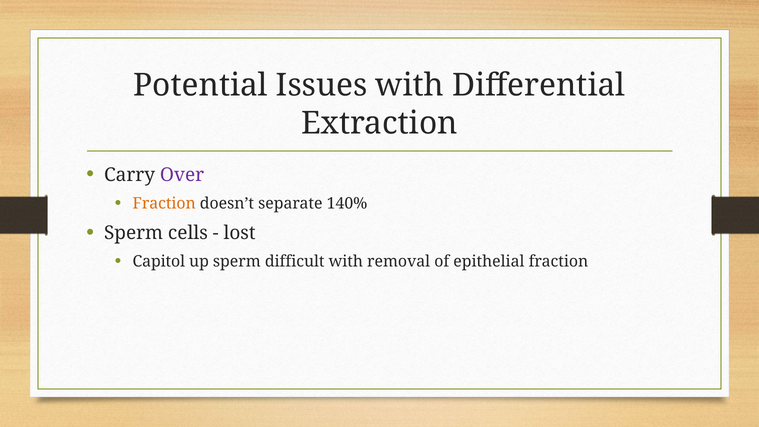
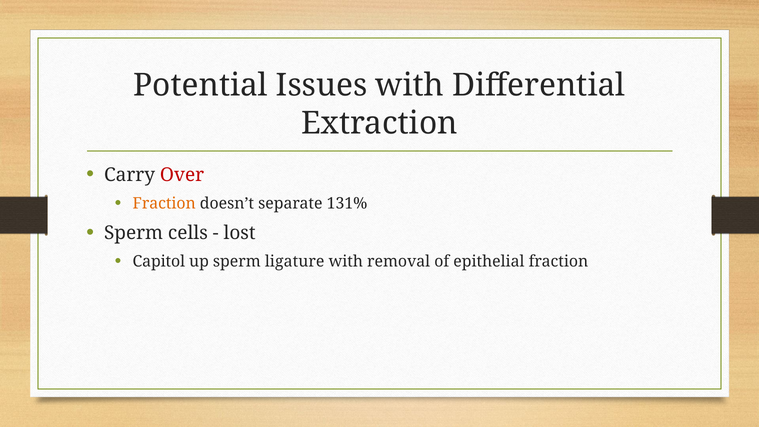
Over colour: purple -> red
140%: 140% -> 131%
difficult: difficult -> ligature
